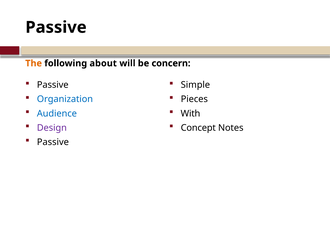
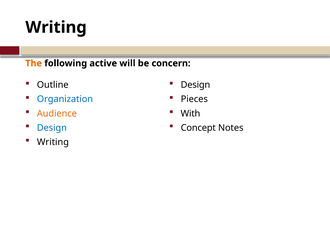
Passive at (56, 27): Passive -> Writing
about: about -> active
Passive at (53, 85): Passive -> Outline
Simple at (195, 85): Simple -> Design
Audience colour: blue -> orange
Design at (52, 127) colour: purple -> blue
Passive at (53, 142): Passive -> Writing
